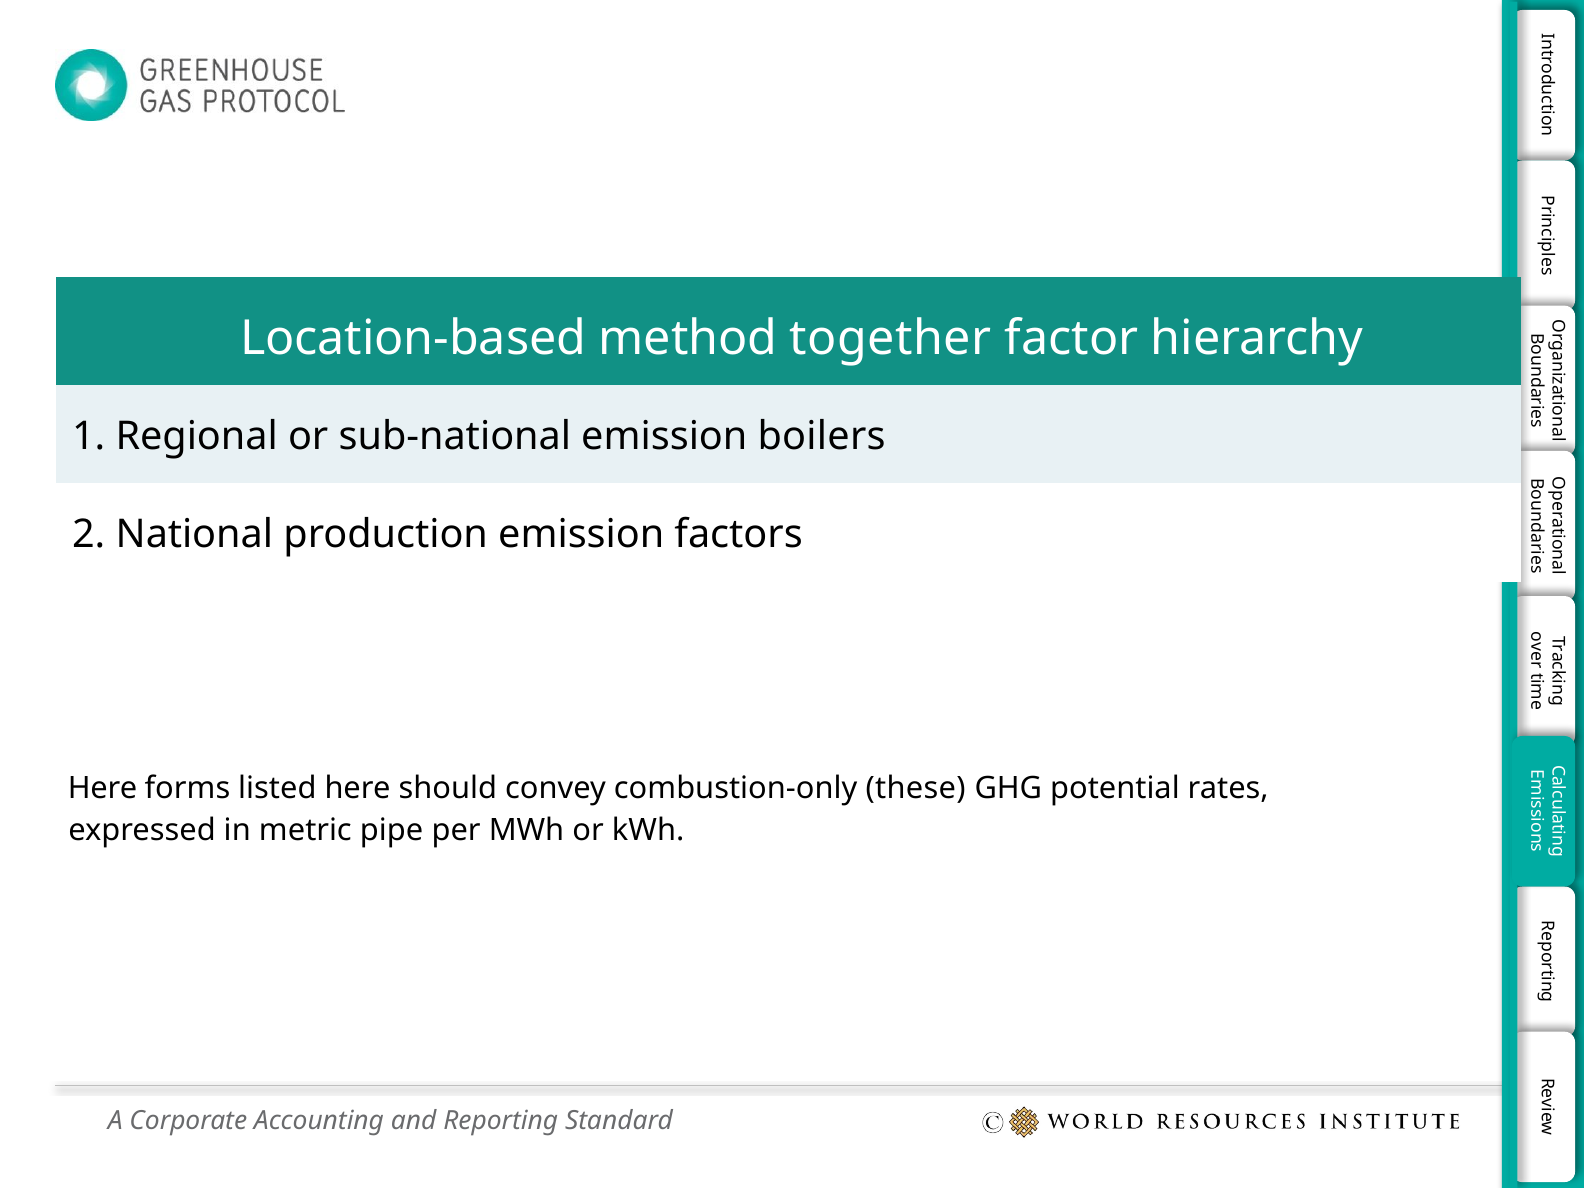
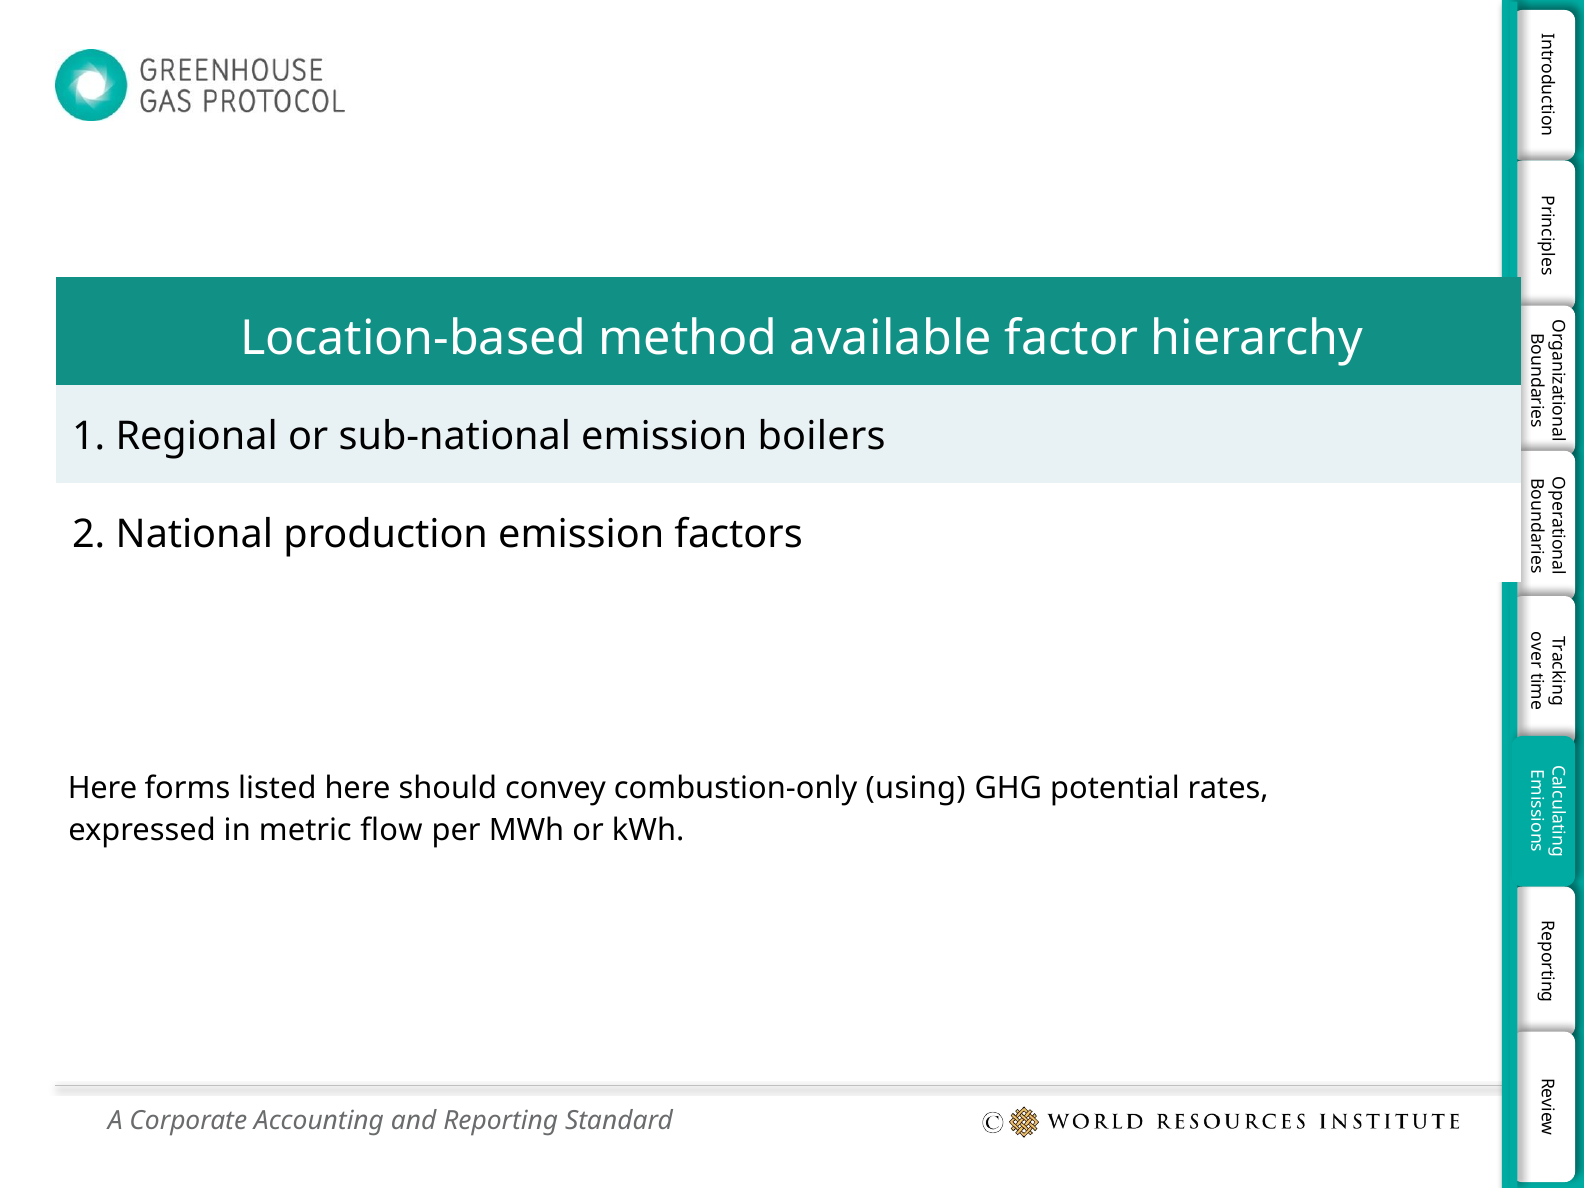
together: together -> available
these: these -> using
pipe: pipe -> flow
